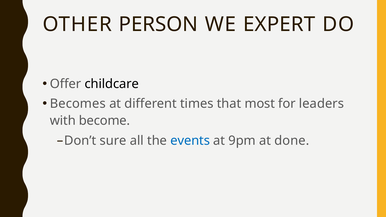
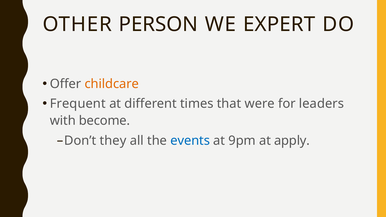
childcare colour: black -> orange
Becomes: Becomes -> Frequent
most: most -> were
sure: sure -> they
done: done -> apply
